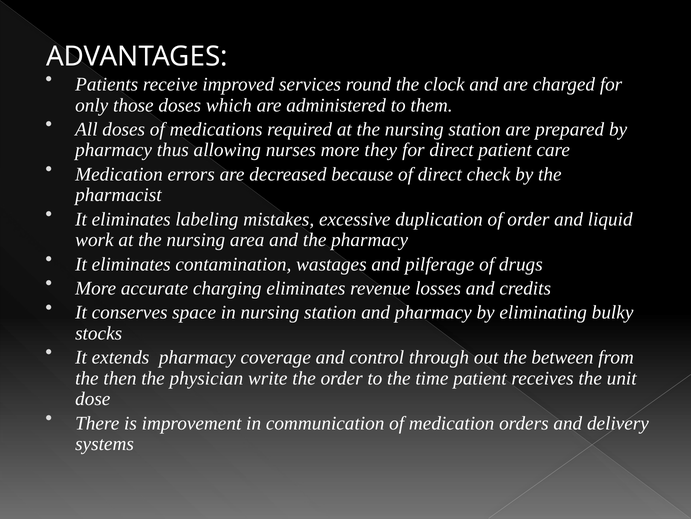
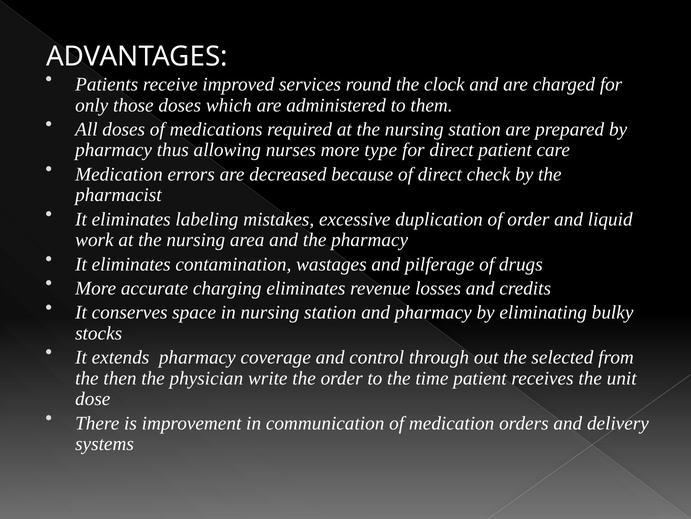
they: they -> type
between: between -> selected
